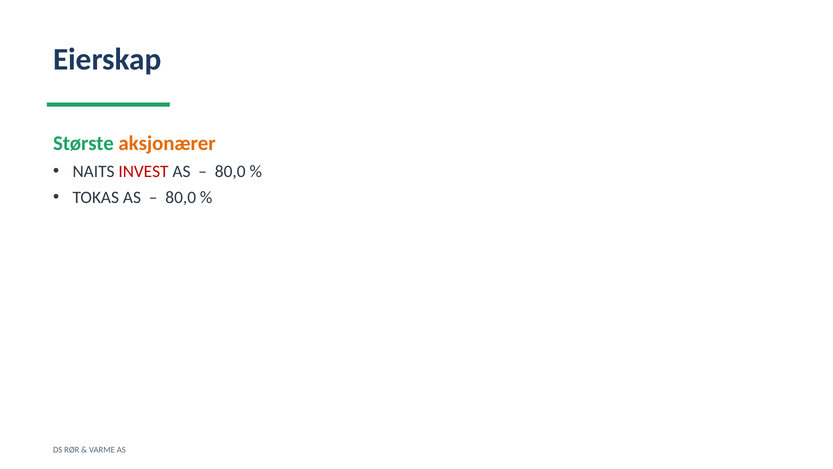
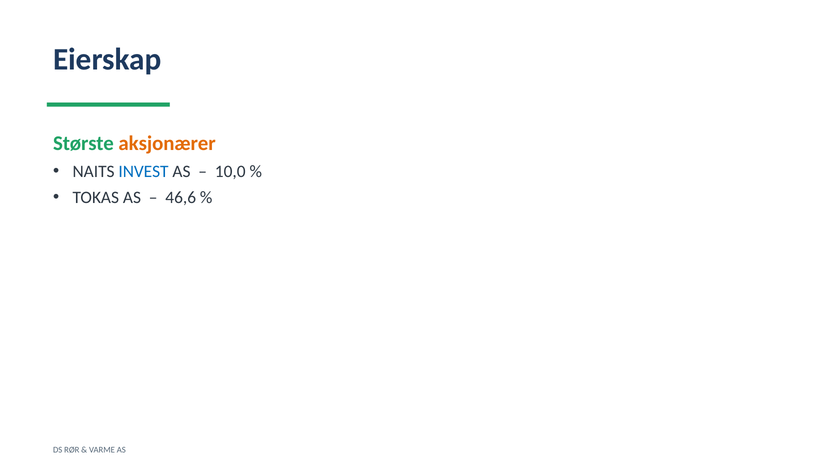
INVEST colour: red -> blue
80,0 at (230, 171): 80,0 -> 10,0
80,0 at (181, 197): 80,0 -> 46,6
